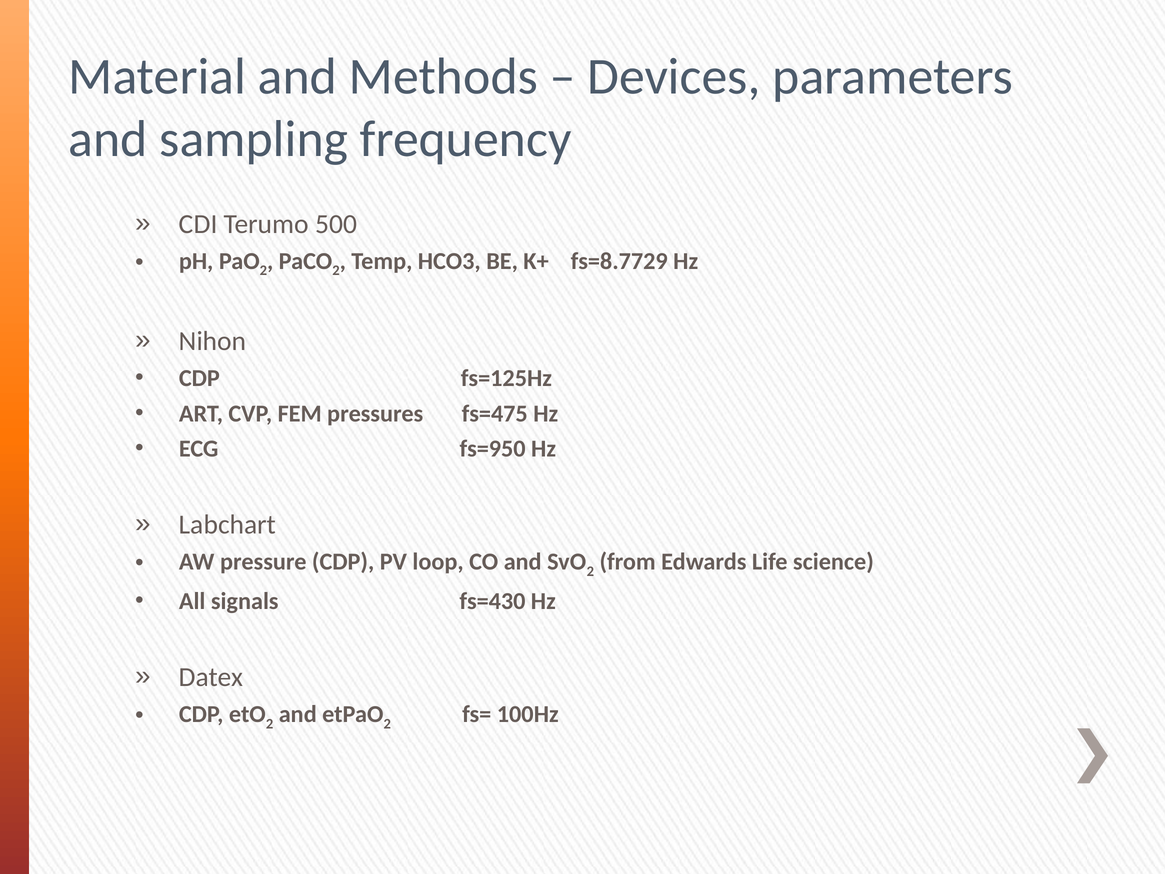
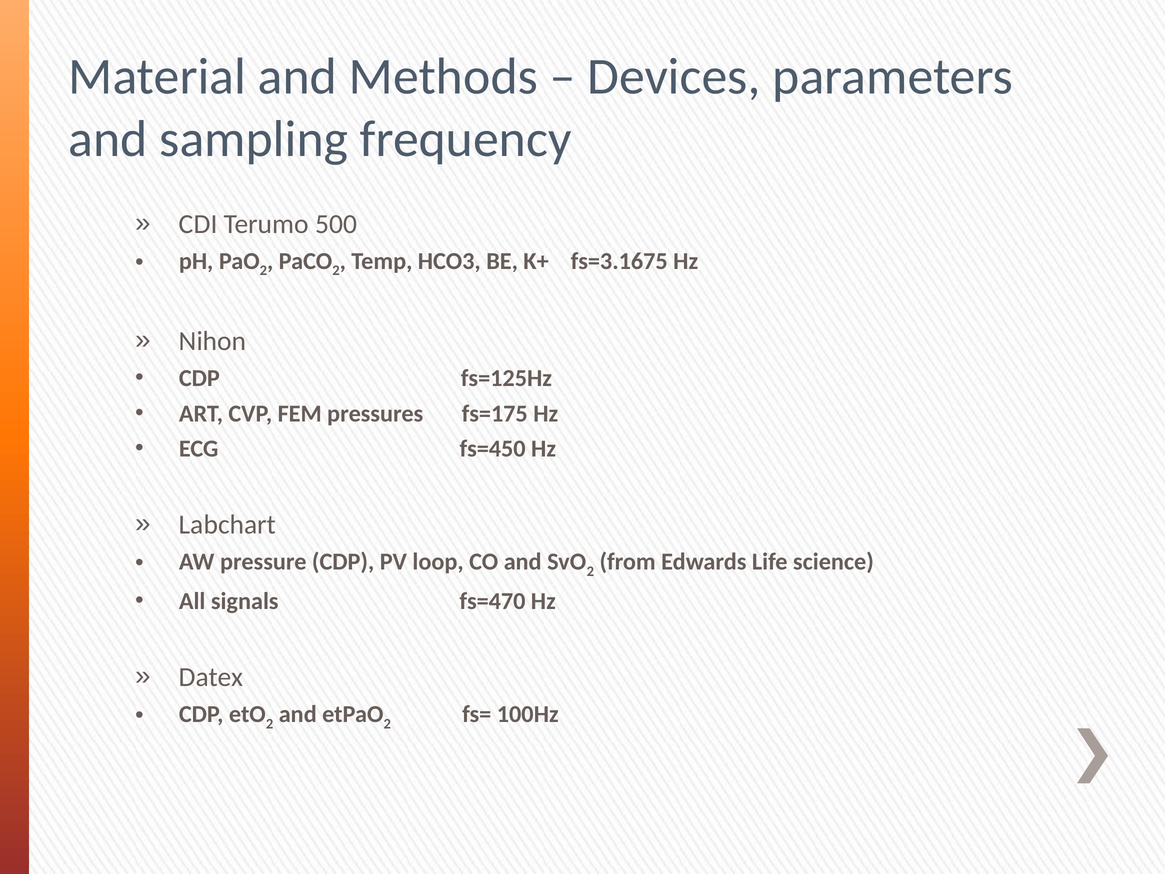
fs=8.7729: fs=8.7729 -> fs=3.1675
fs=475: fs=475 -> fs=175
fs=950: fs=950 -> fs=450
fs=430: fs=430 -> fs=470
